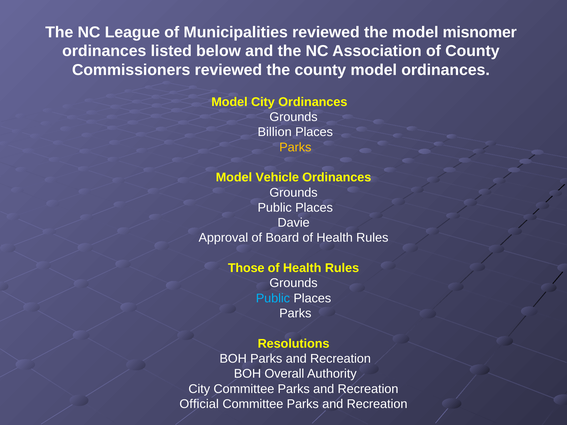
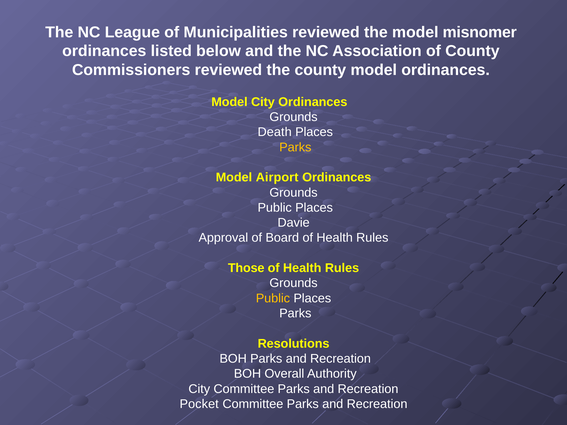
Billion: Billion -> Death
Vehicle: Vehicle -> Airport
Public at (273, 298) colour: light blue -> yellow
Official: Official -> Pocket
